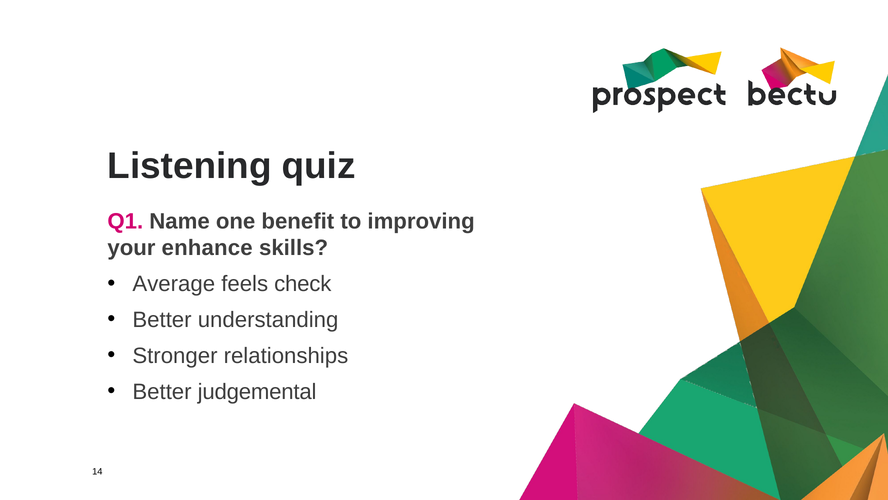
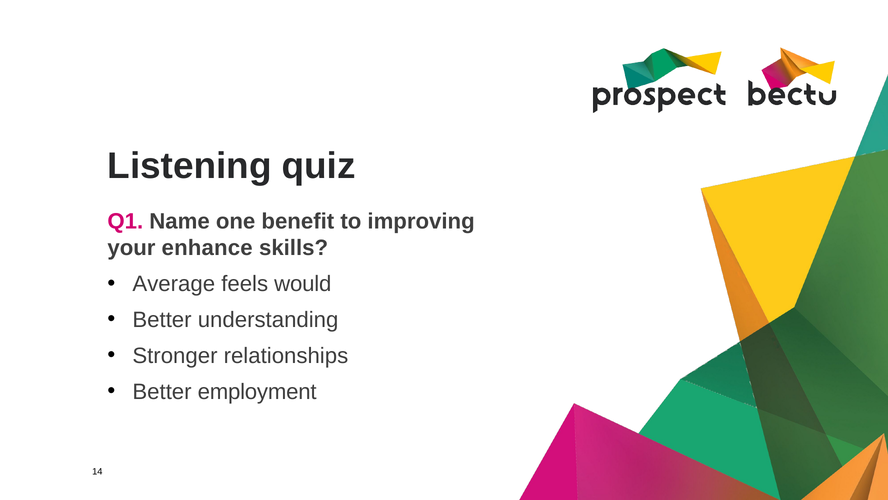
check: check -> would
judgemental: judgemental -> employment
